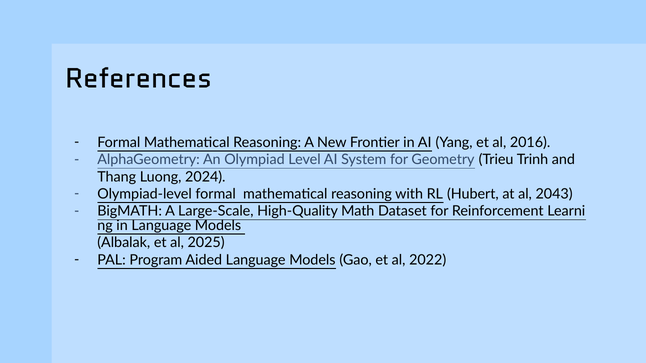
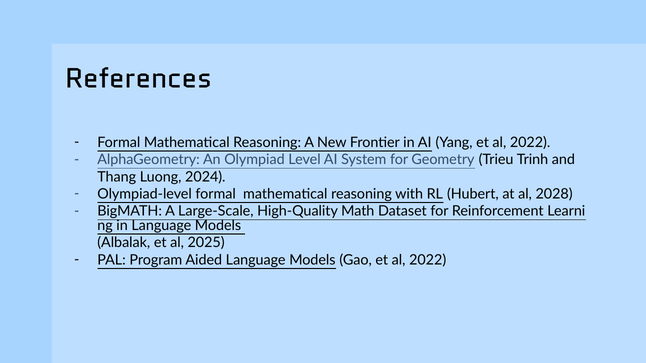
Yang et al 2016: 2016 -> 2022
2043: 2043 -> 2028
